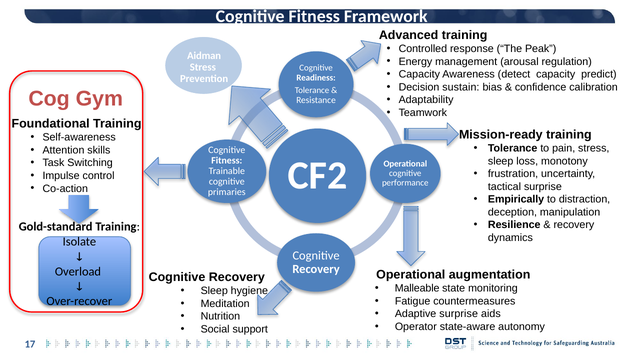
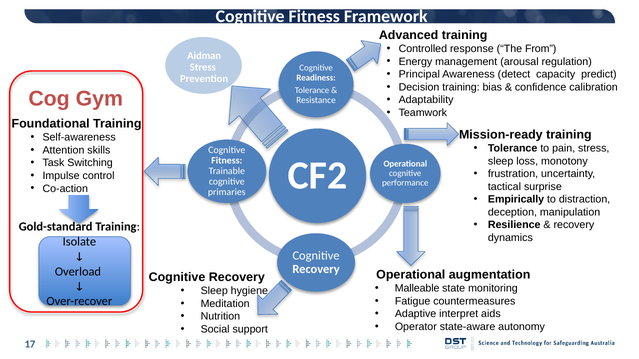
Peak: Peak -> From
Capacity at (419, 74): Capacity -> Principal
Decision sustain: sustain -> training
Adaptive surprise: surprise -> interpret
